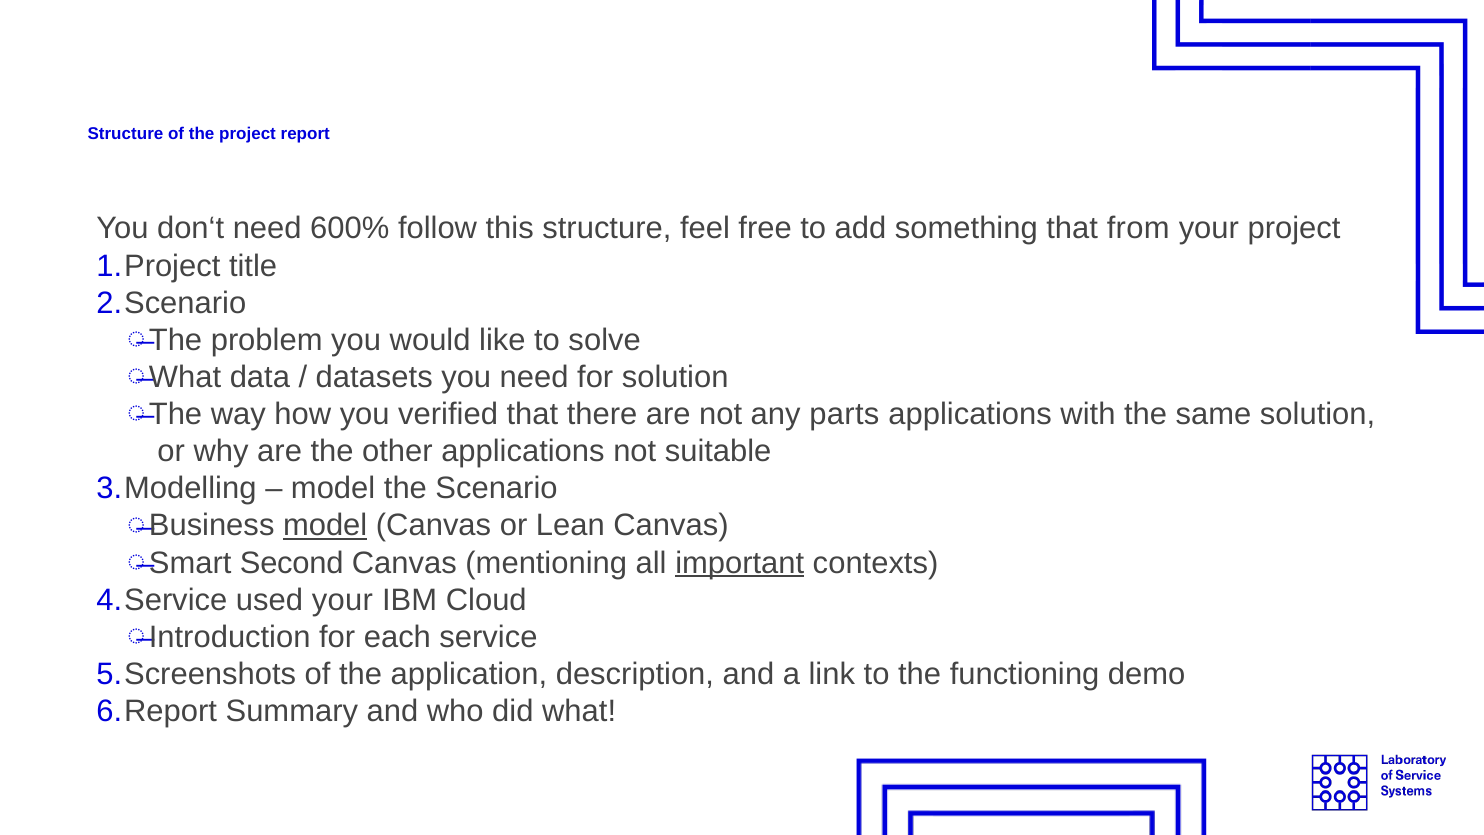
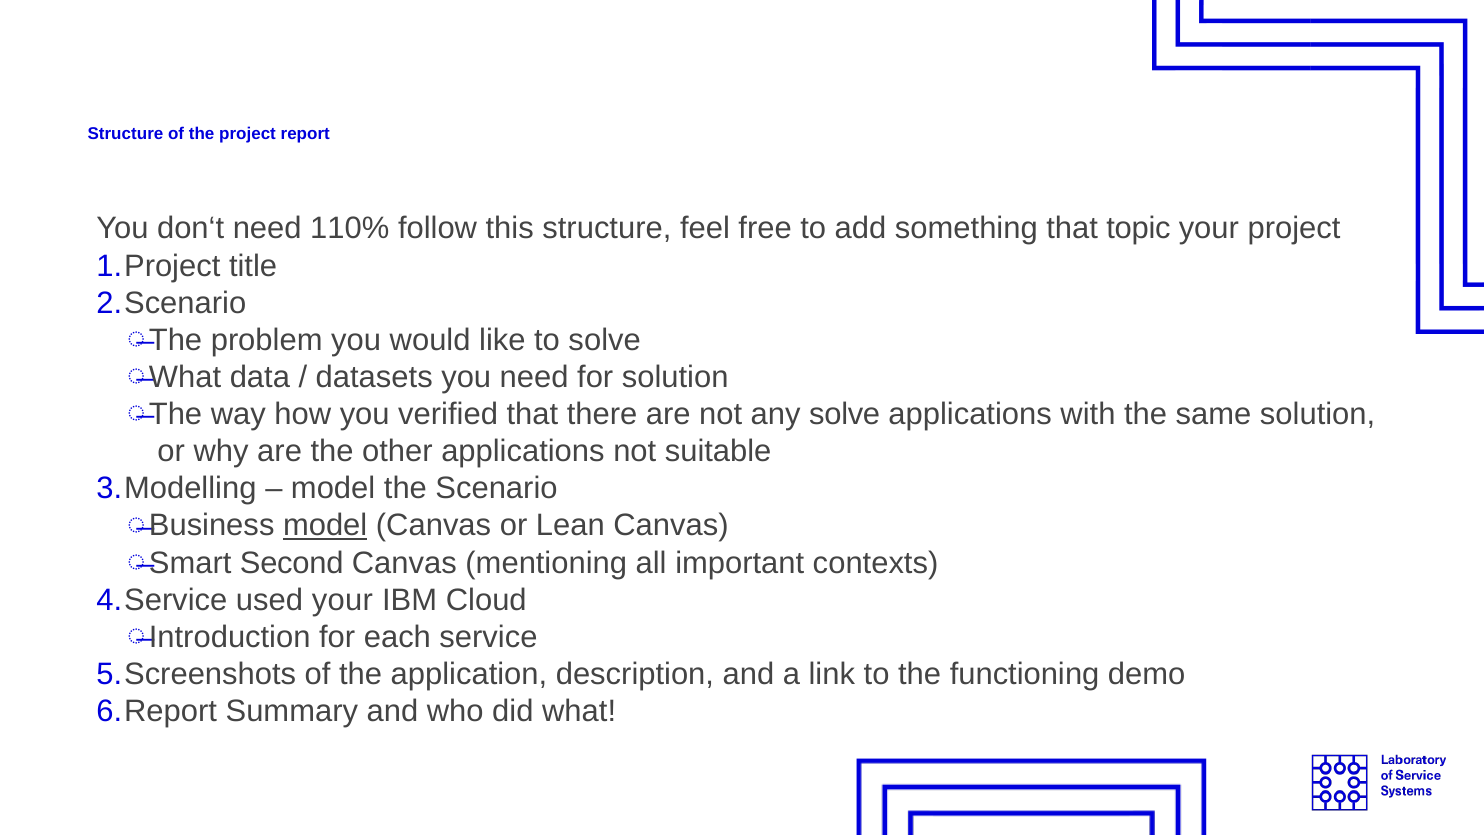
600%: 600% -> 110%
from: from -> topic
any parts: parts -> solve
important underline: present -> none
